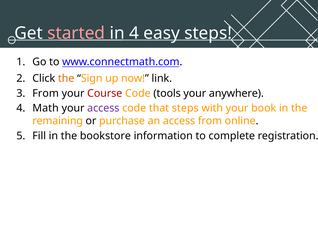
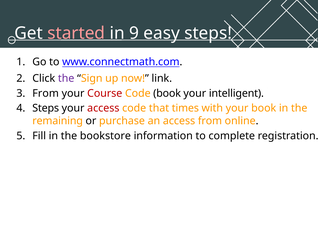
in 4: 4 -> 9
the at (66, 78) colour: orange -> purple
Code tools: tools -> book
anywhere: anywhere -> intelligent
Math at (46, 108): Math -> Steps
access at (103, 108) colour: purple -> red
that steps: steps -> times
